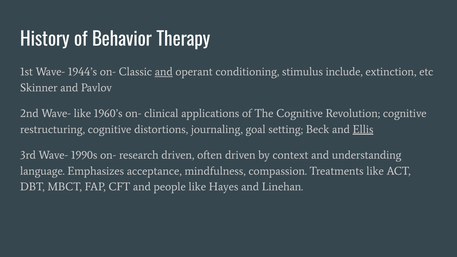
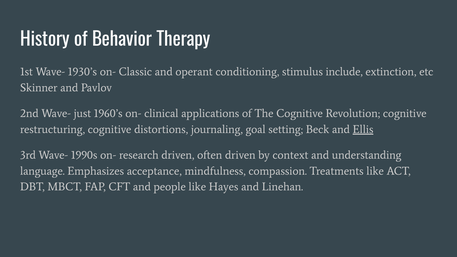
1944’s: 1944’s -> 1930’s
and at (164, 72) underline: present -> none
Wave- like: like -> just
